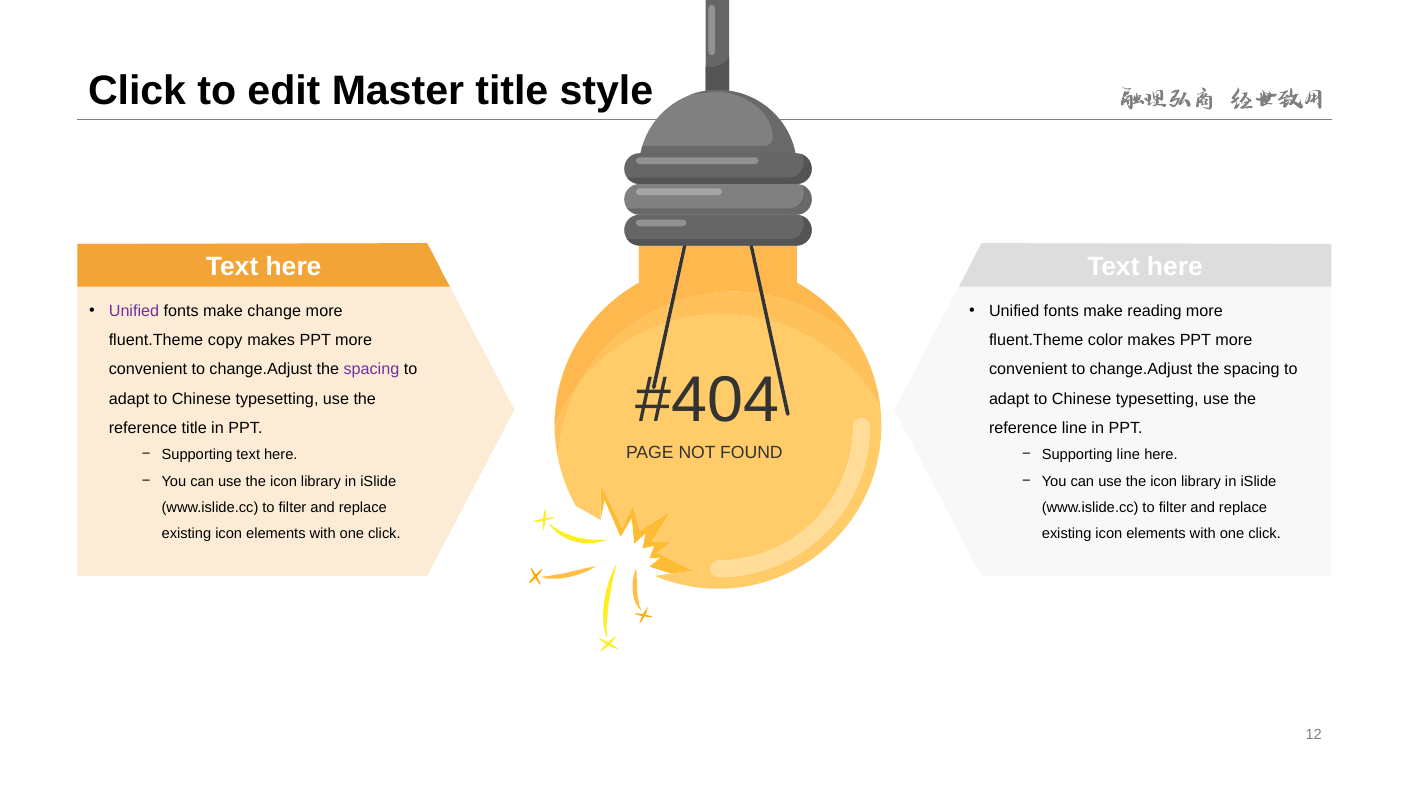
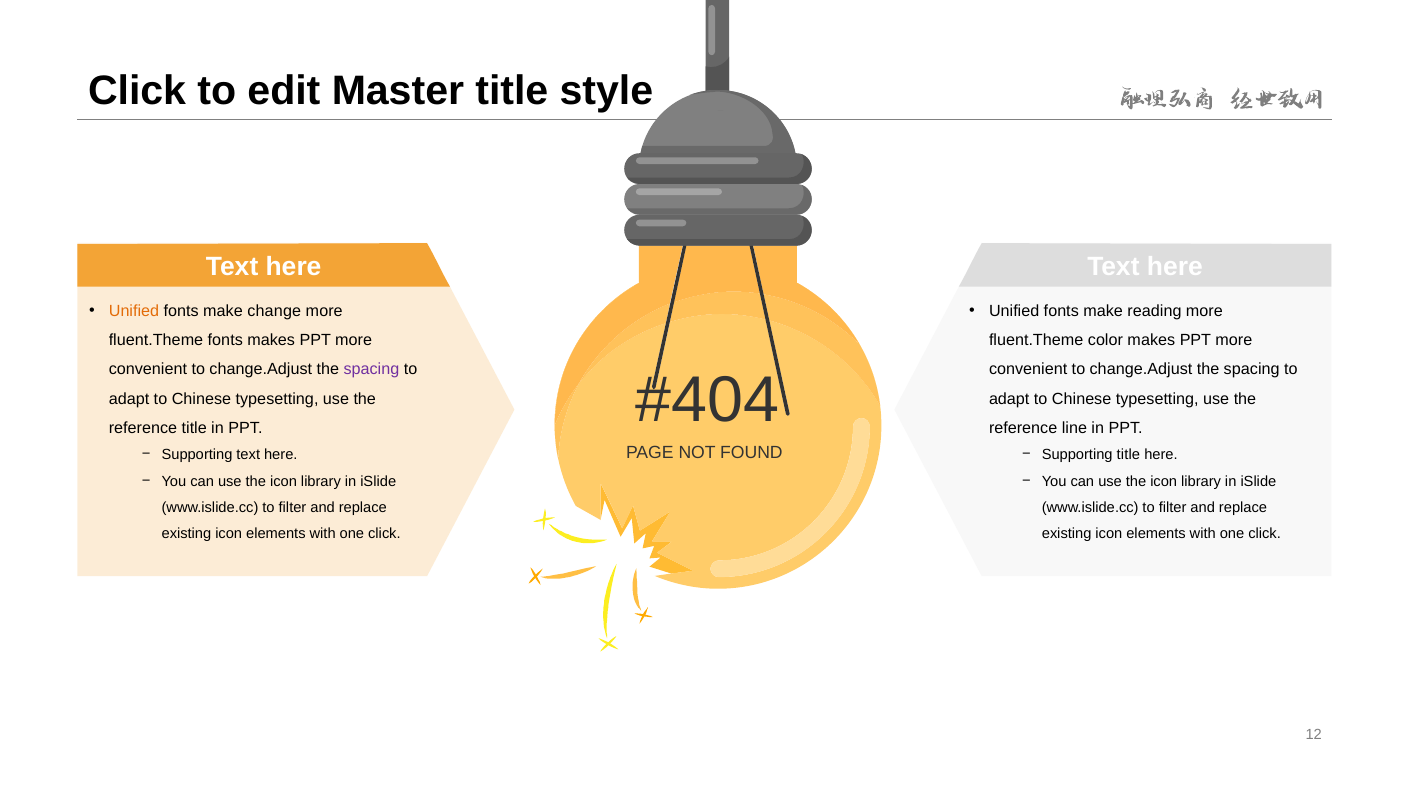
Unified at (134, 311) colour: purple -> orange
fluent.Theme copy: copy -> fonts
Supporting line: line -> title
